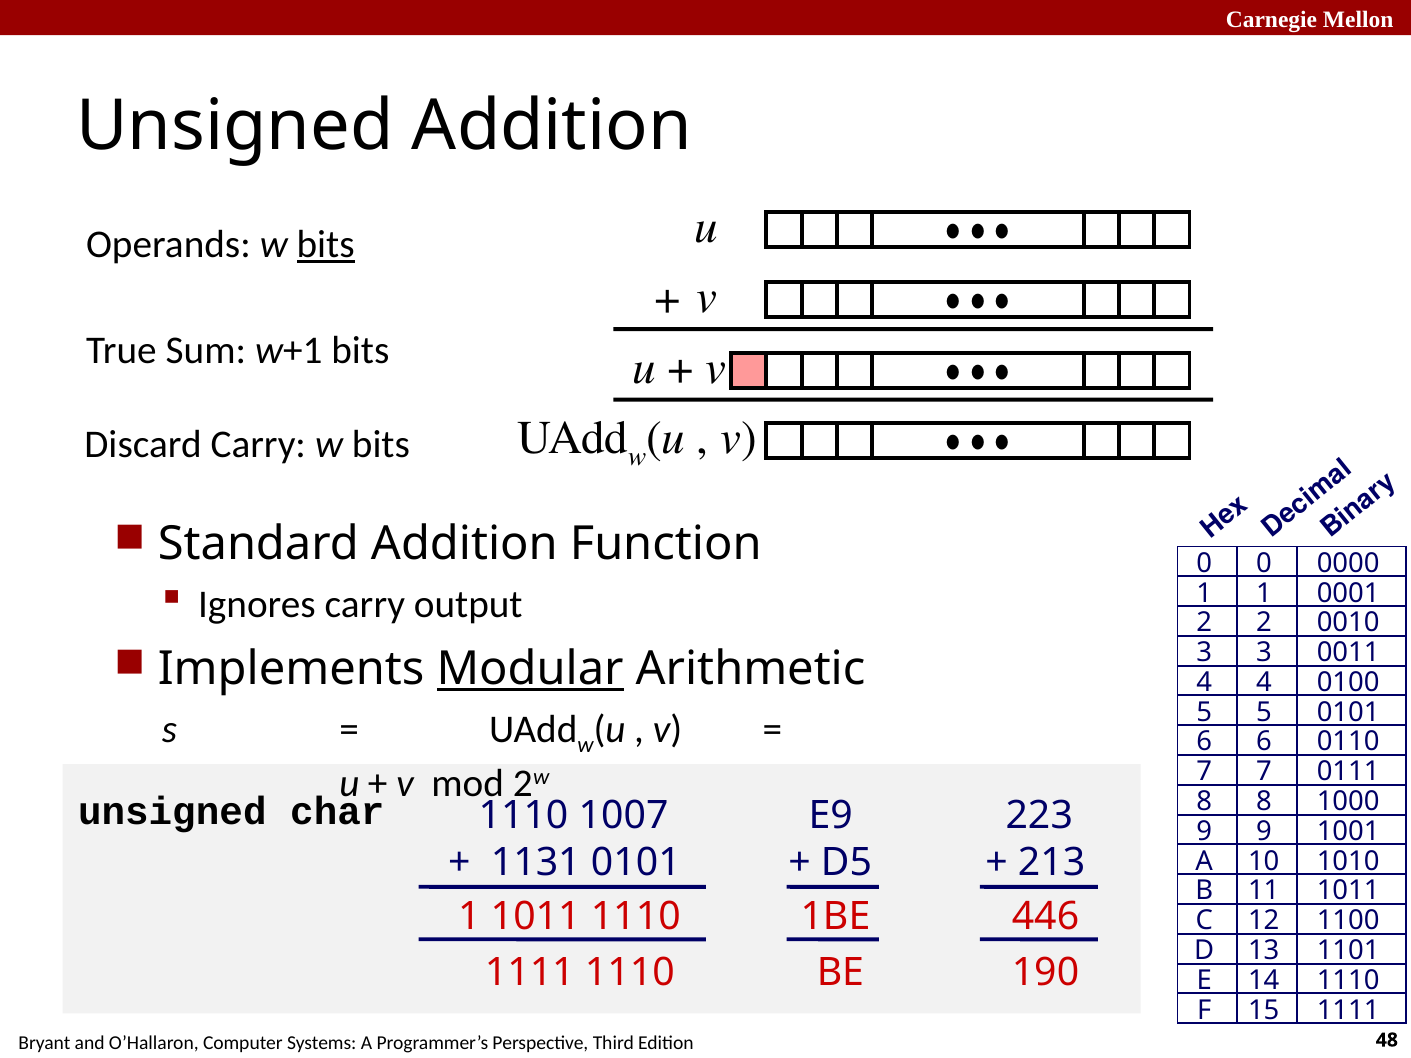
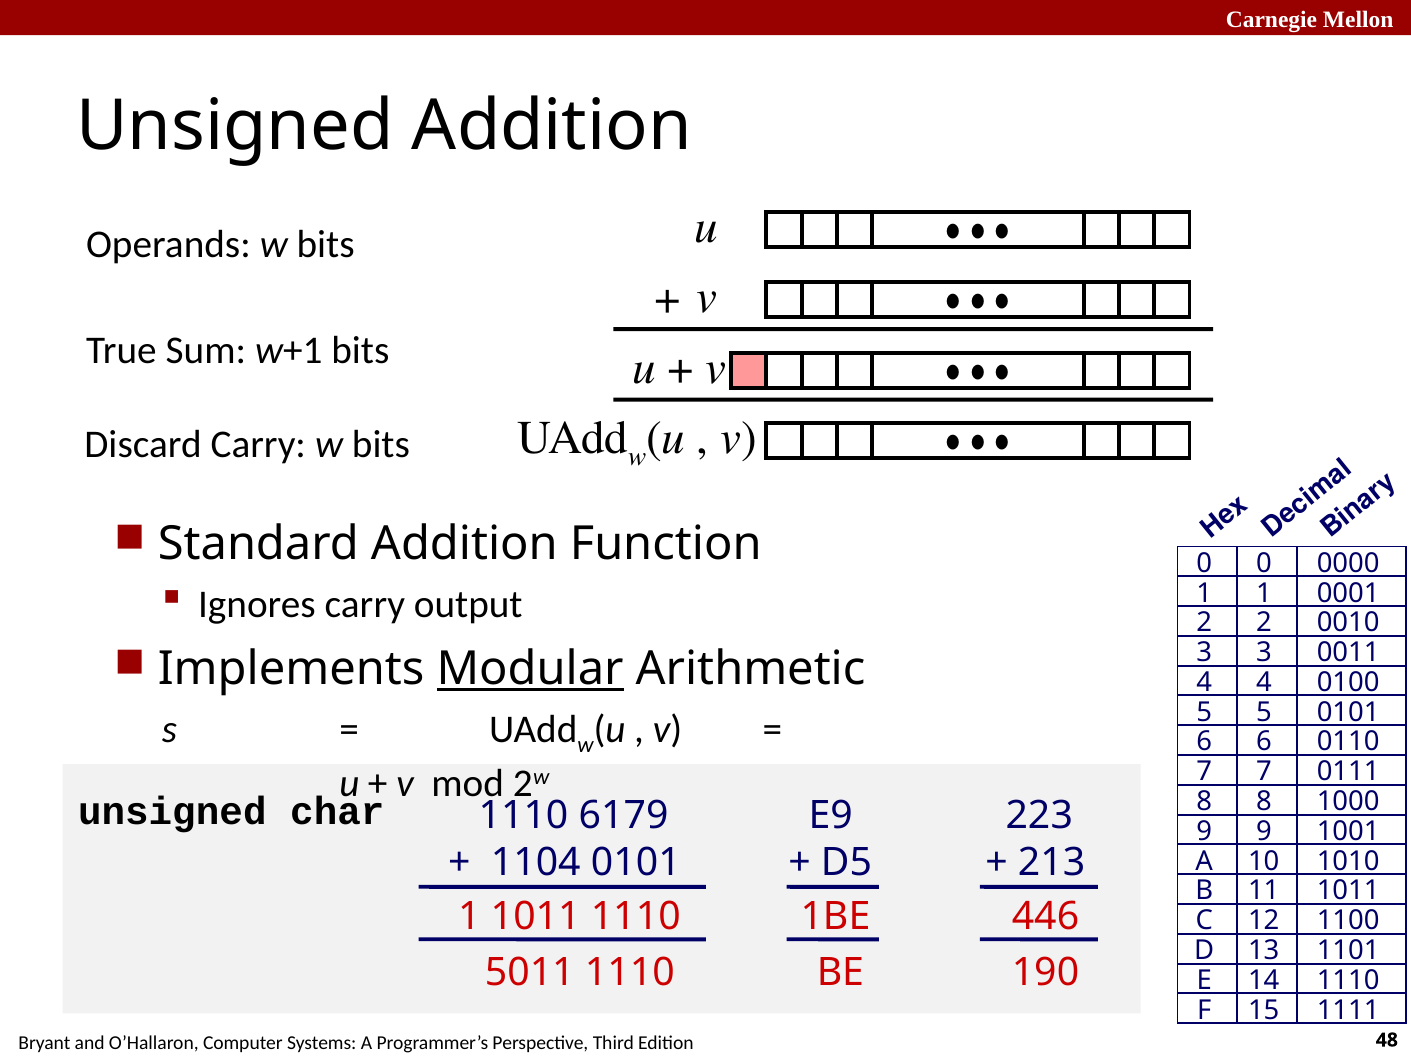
bits at (326, 245) underline: present -> none
1007: 1007 -> 6179
1131: 1131 -> 1104
1111 at (530, 973): 1111 -> 5011
